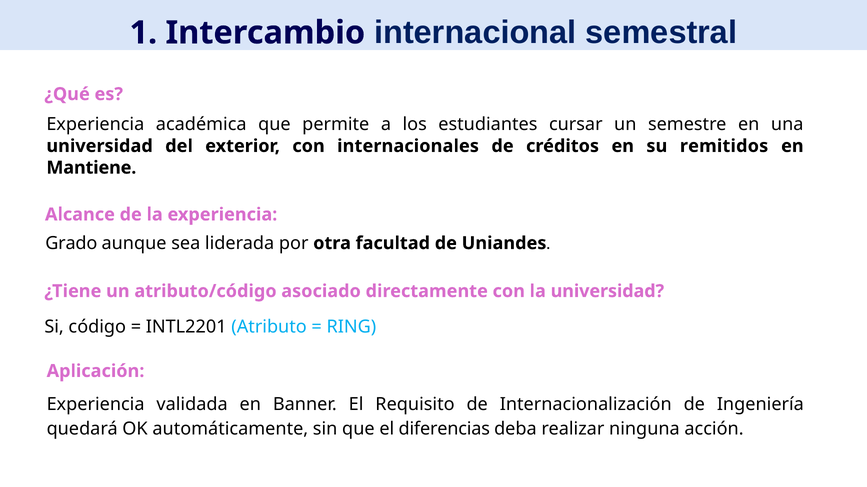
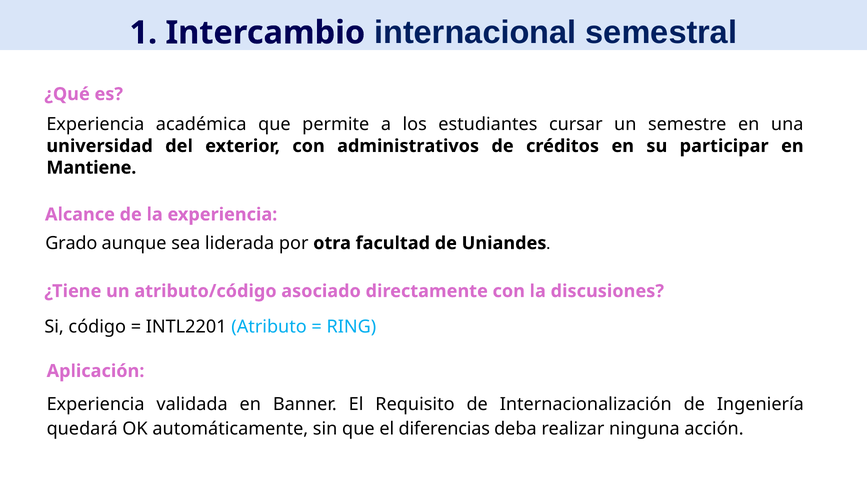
internacionales: internacionales -> administrativos
remitidos: remitidos -> participar
la universidad: universidad -> discusiones
